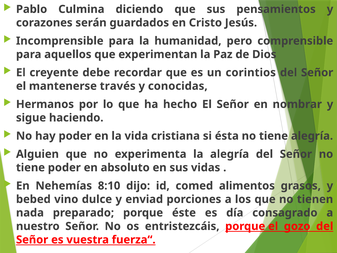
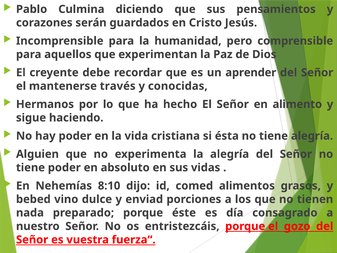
corintios: corintios -> aprender
nombrar: nombrar -> alimento
